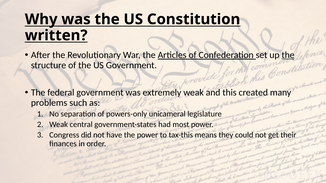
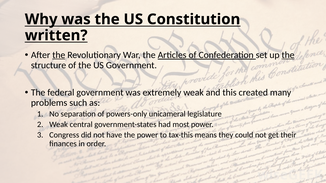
the at (59, 55) underline: none -> present
